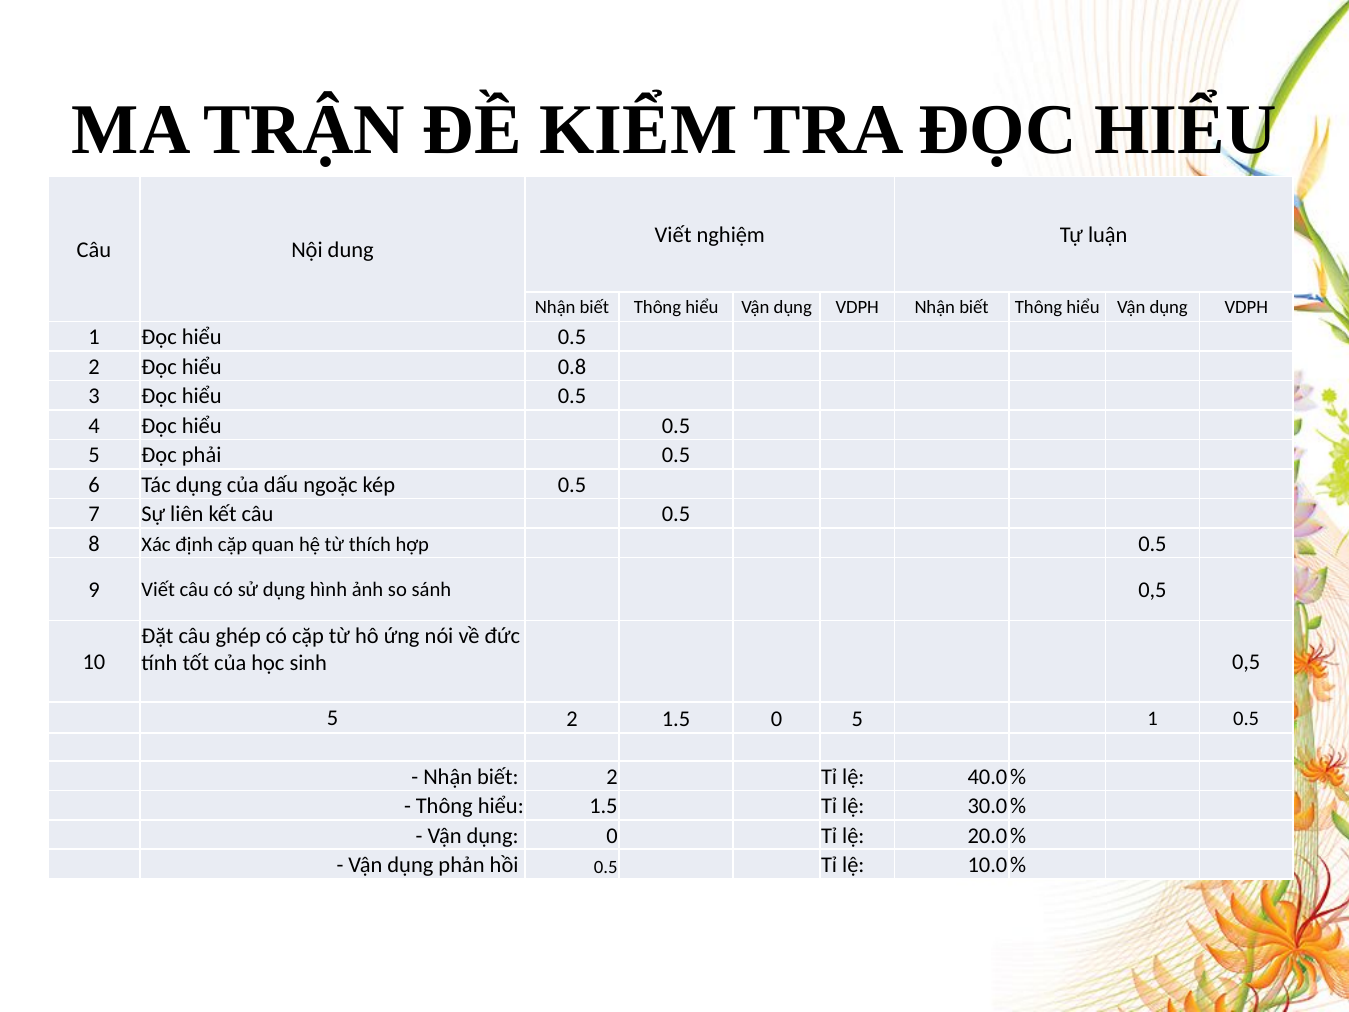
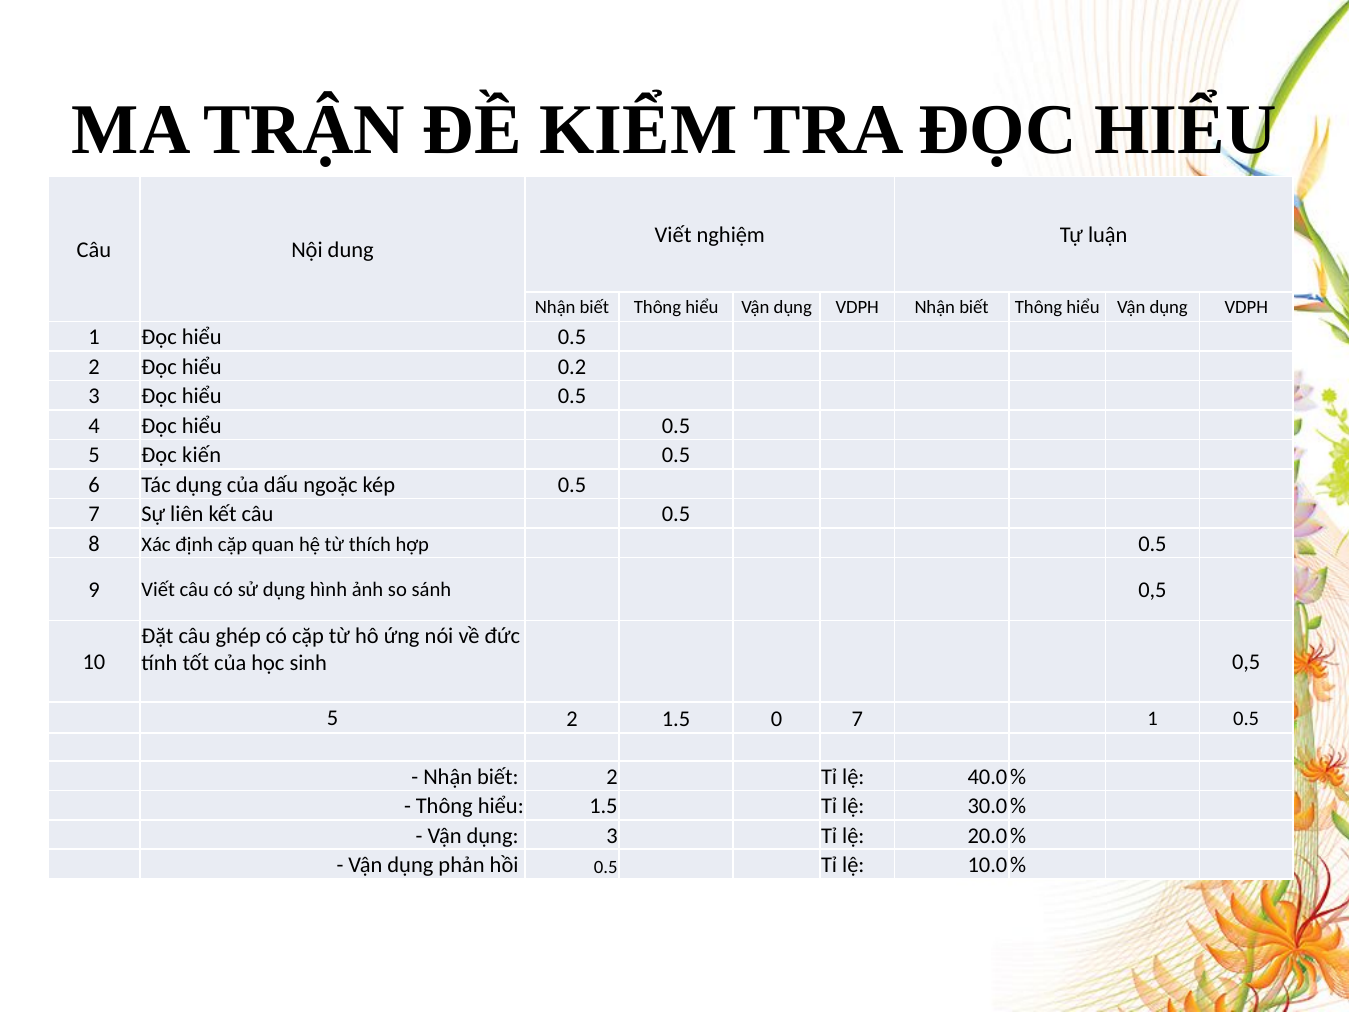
0.8: 0.8 -> 0.2
phải: phải -> kiến
0 5: 5 -> 7
dụng 0: 0 -> 3
